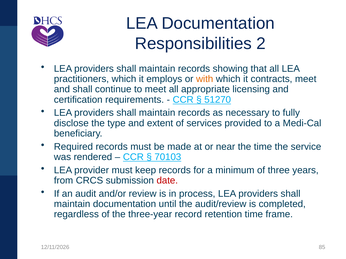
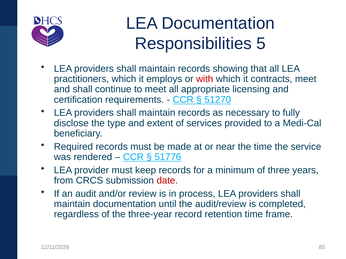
2: 2 -> 5
with colour: orange -> red
70103: 70103 -> 51776
